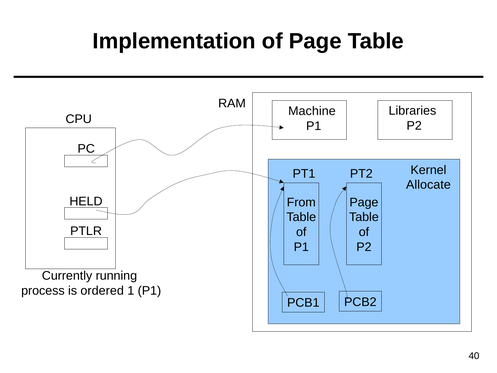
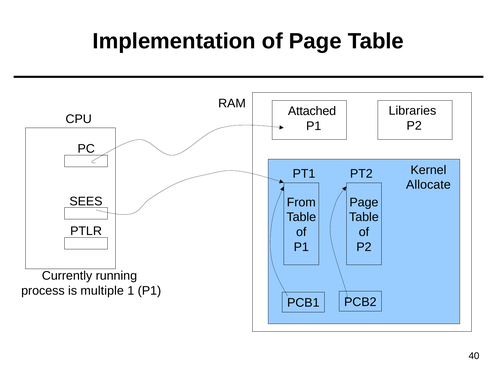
Machine: Machine -> Attached
HELD: HELD -> SEES
ordered: ordered -> multiple
